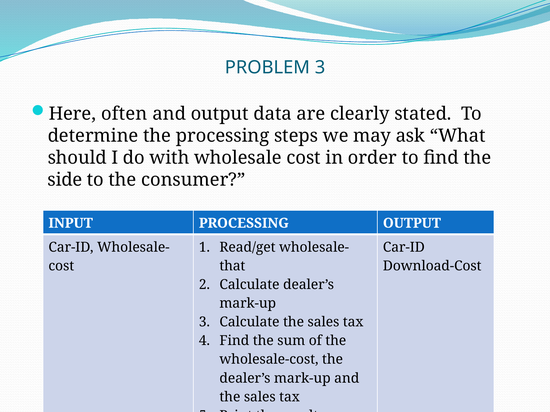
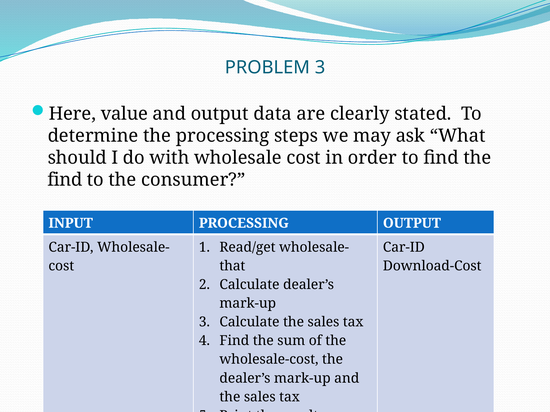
often: often -> value
side at (65, 180): side -> find
